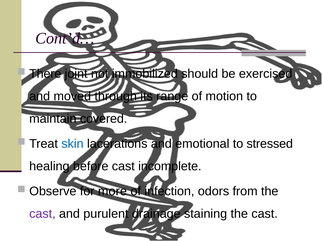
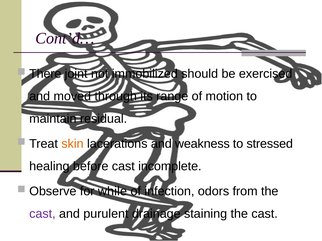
covered: covered -> residual
skin colour: blue -> orange
emotional: emotional -> weakness
more: more -> while
